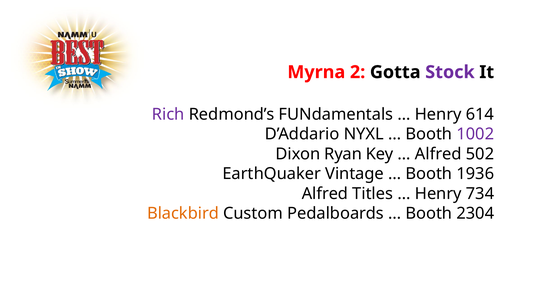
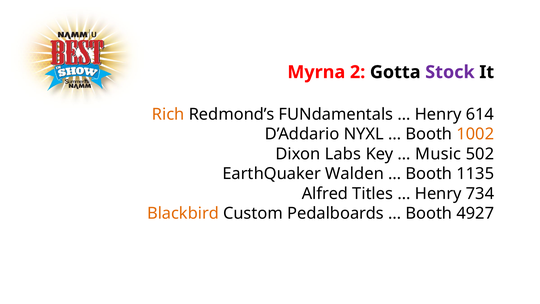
Rich colour: purple -> orange
1002 colour: purple -> orange
Ryan: Ryan -> Labs
Alfred at (438, 154): Alfred -> Music
Vintage: Vintage -> Walden
1936: 1936 -> 1135
2304: 2304 -> 4927
